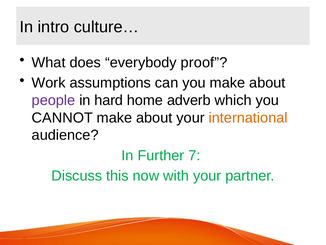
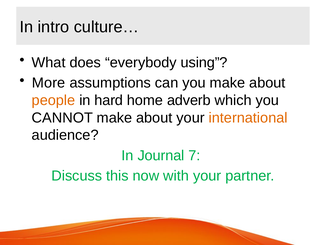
proof: proof -> using
Work: Work -> More
people colour: purple -> orange
Further: Further -> Journal
